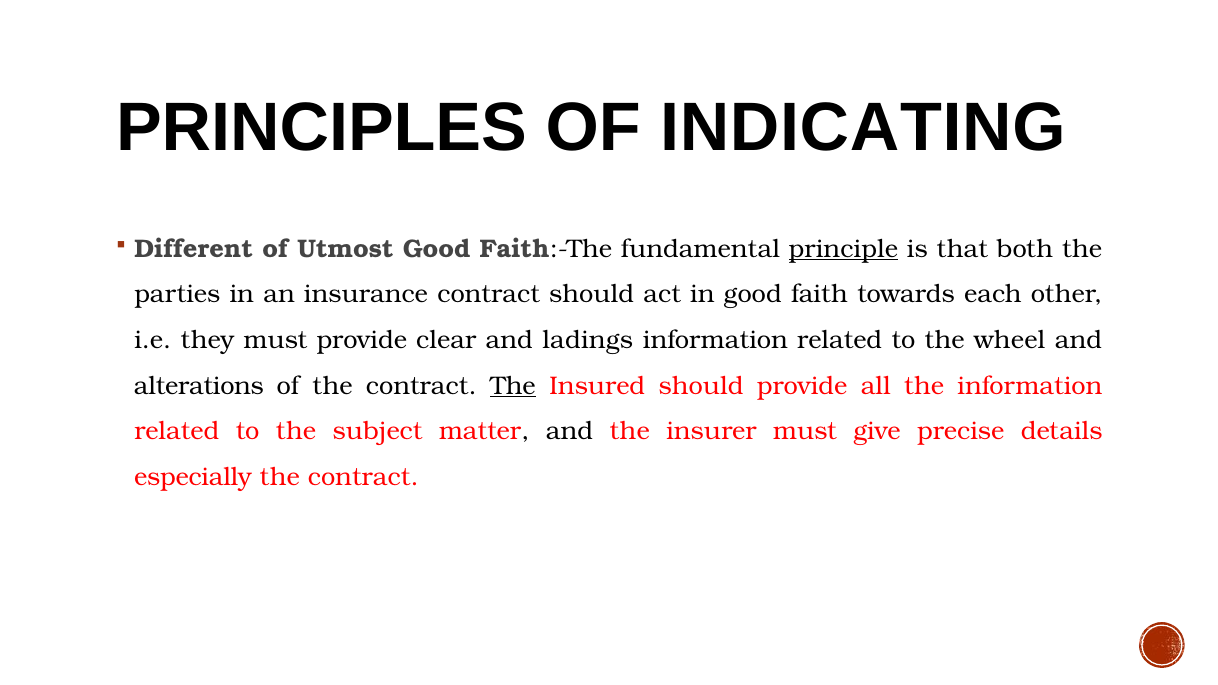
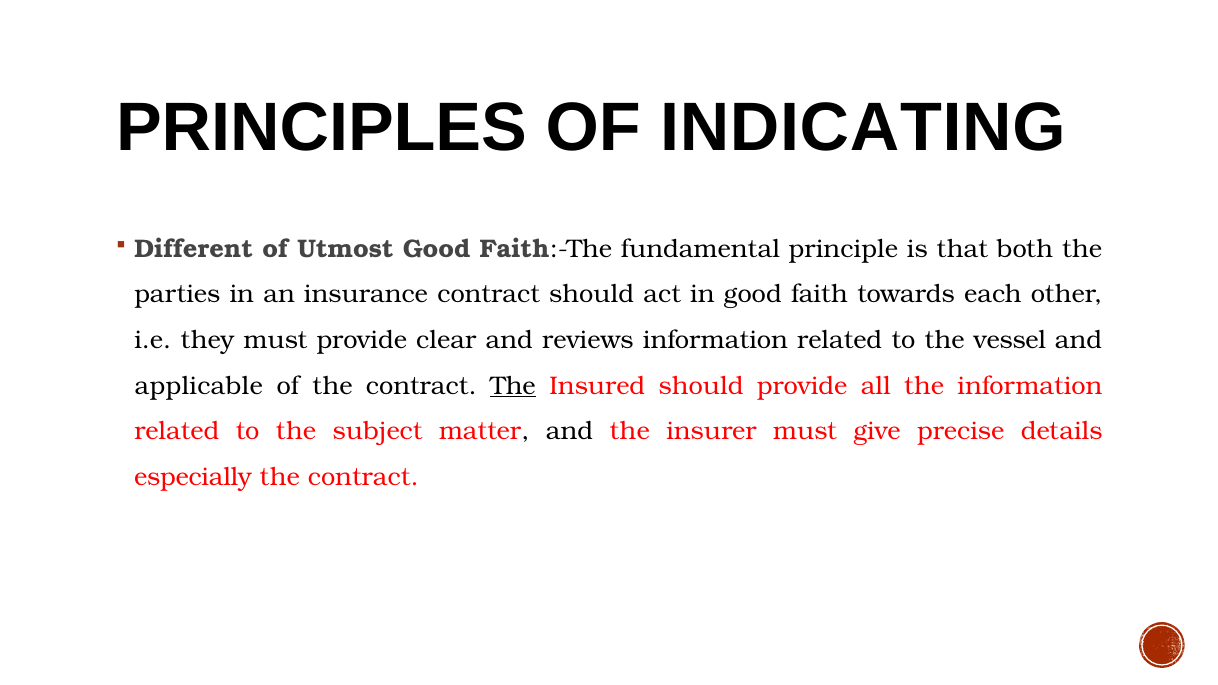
principle underline: present -> none
ladings: ladings -> reviews
wheel: wheel -> vessel
alterations: alterations -> applicable
